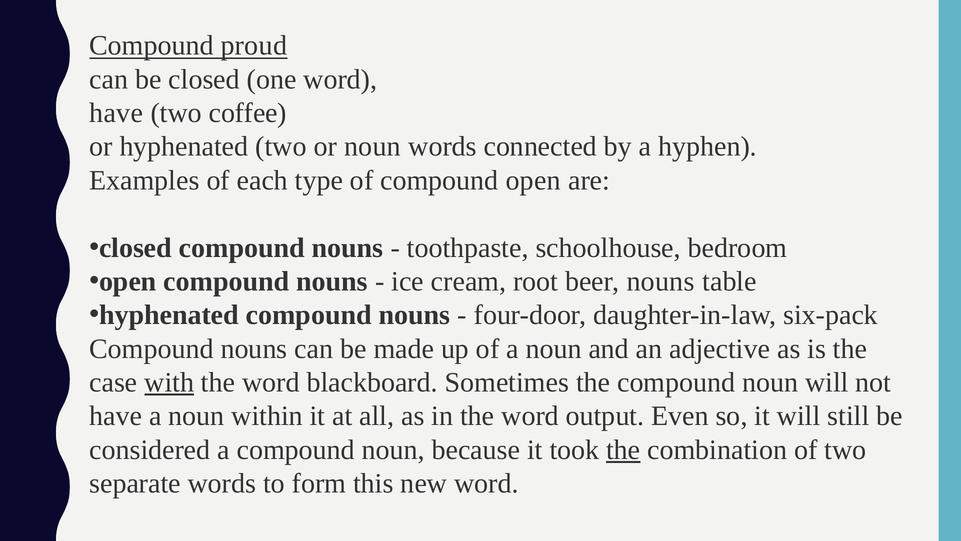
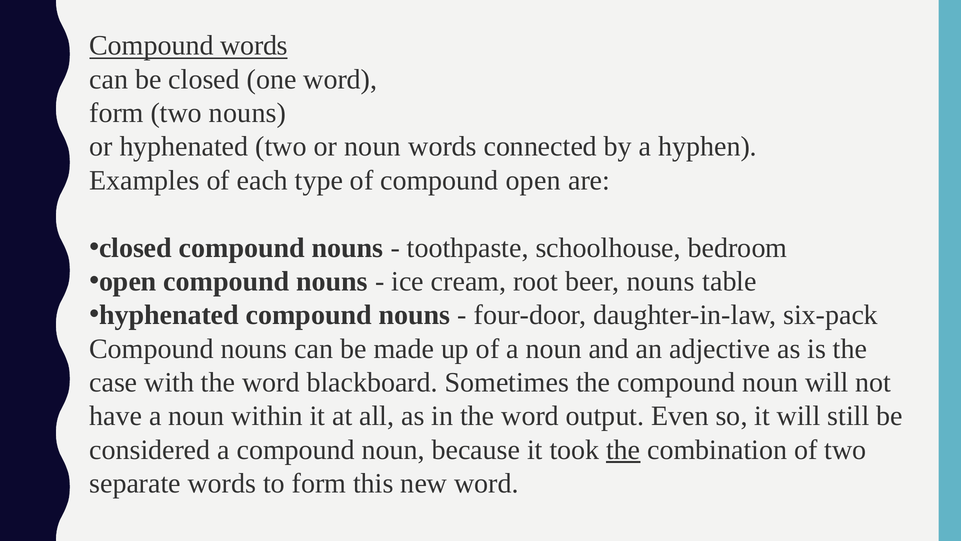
Compound proud: proud -> words
have at (116, 113): have -> form
two coffee: coffee -> nouns
with underline: present -> none
